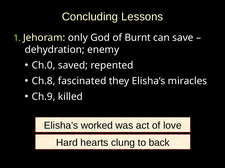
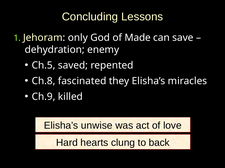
Burnt: Burnt -> Made
Ch.0: Ch.0 -> Ch.5
worked: worked -> unwise
